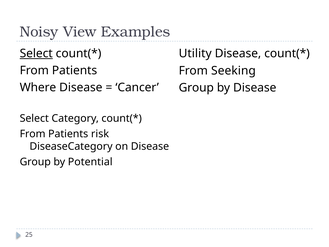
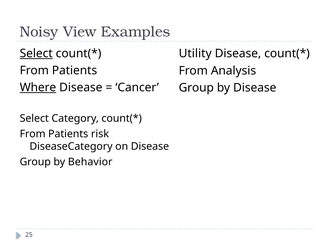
Seeking: Seeking -> Analysis
Where underline: none -> present
Potential: Potential -> Behavior
